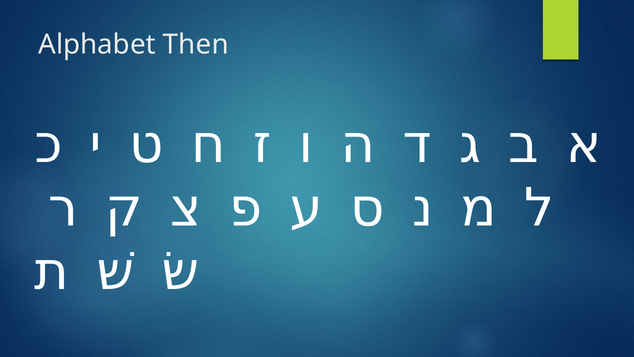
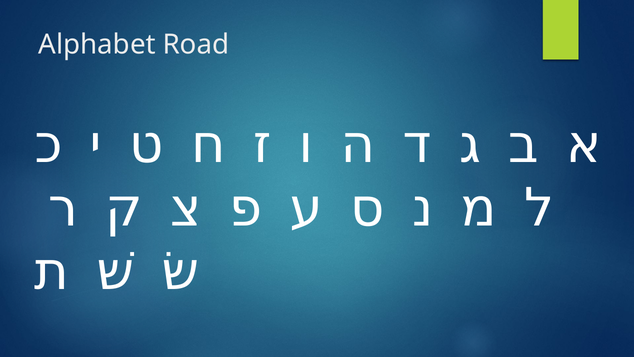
Then: Then -> Road
